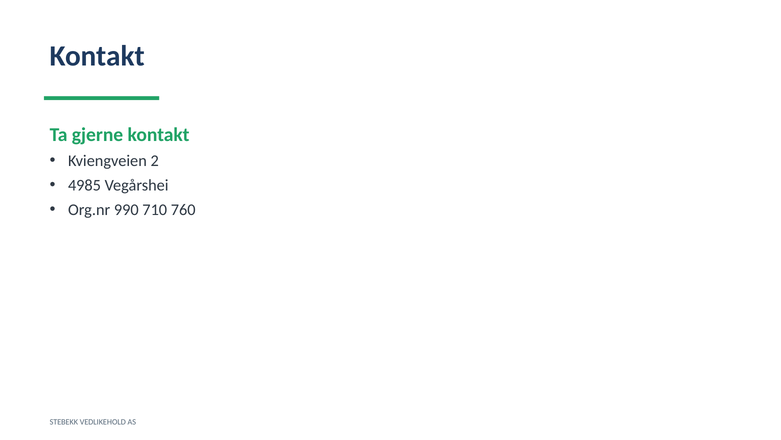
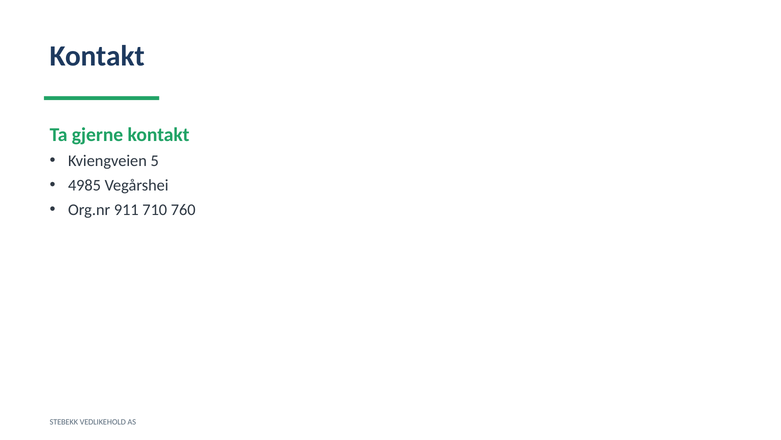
2: 2 -> 5
990: 990 -> 911
